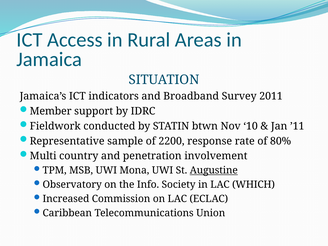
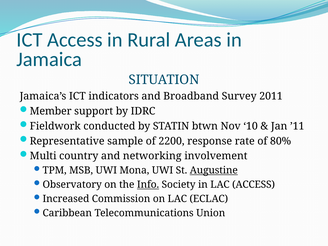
penetration: penetration -> networking
Info underline: none -> present
LAC WHICH: WHICH -> ACCESS
